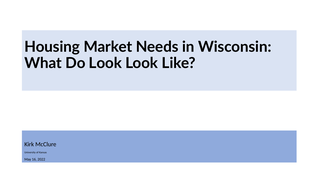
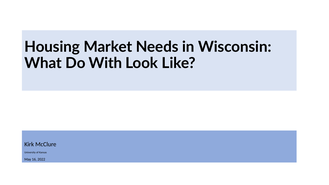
Do Look: Look -> With
